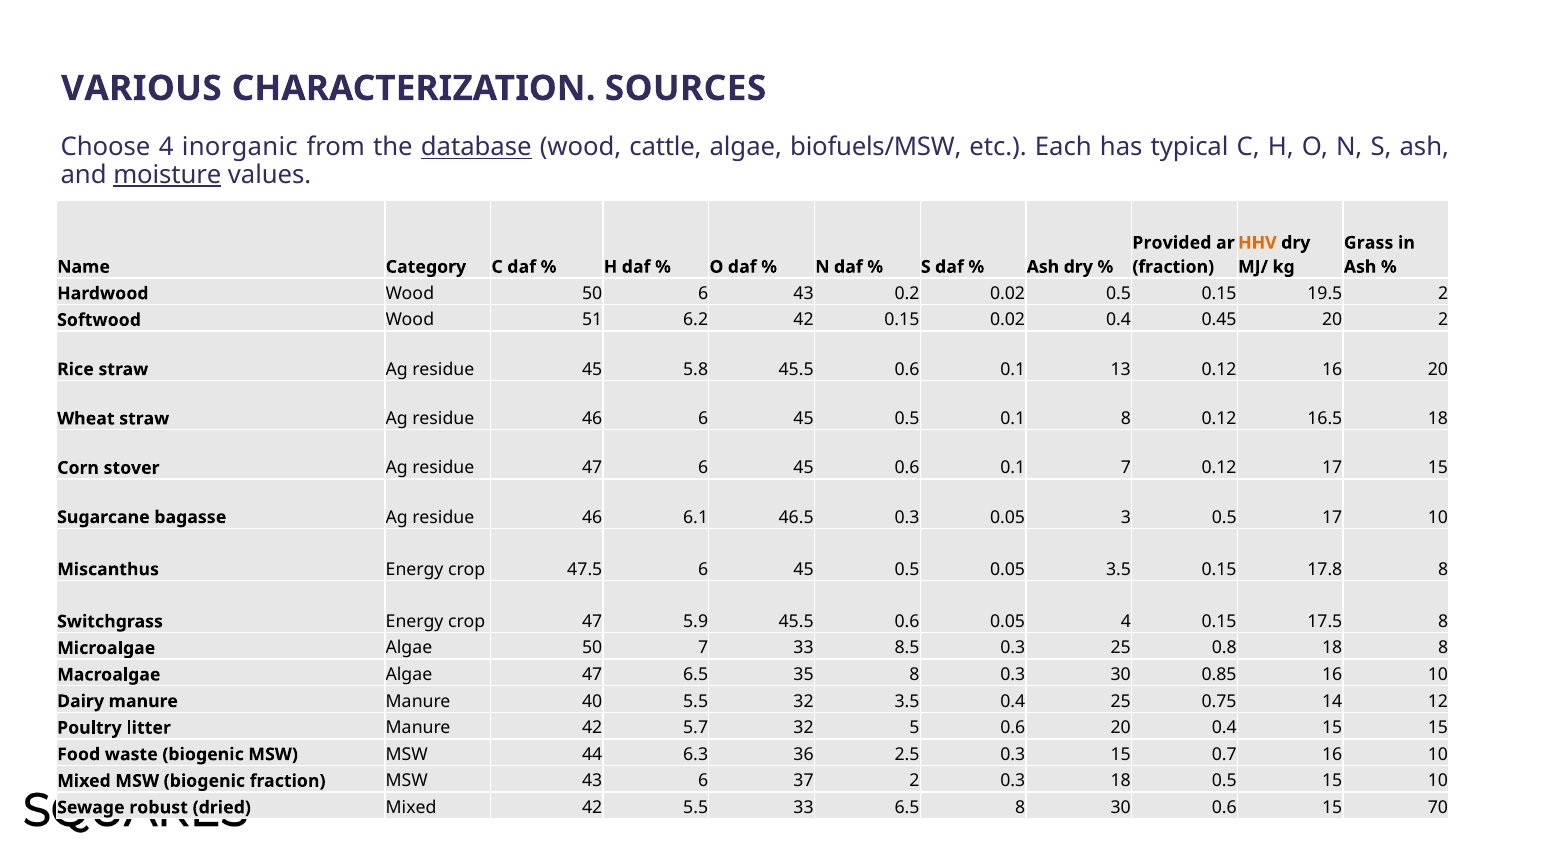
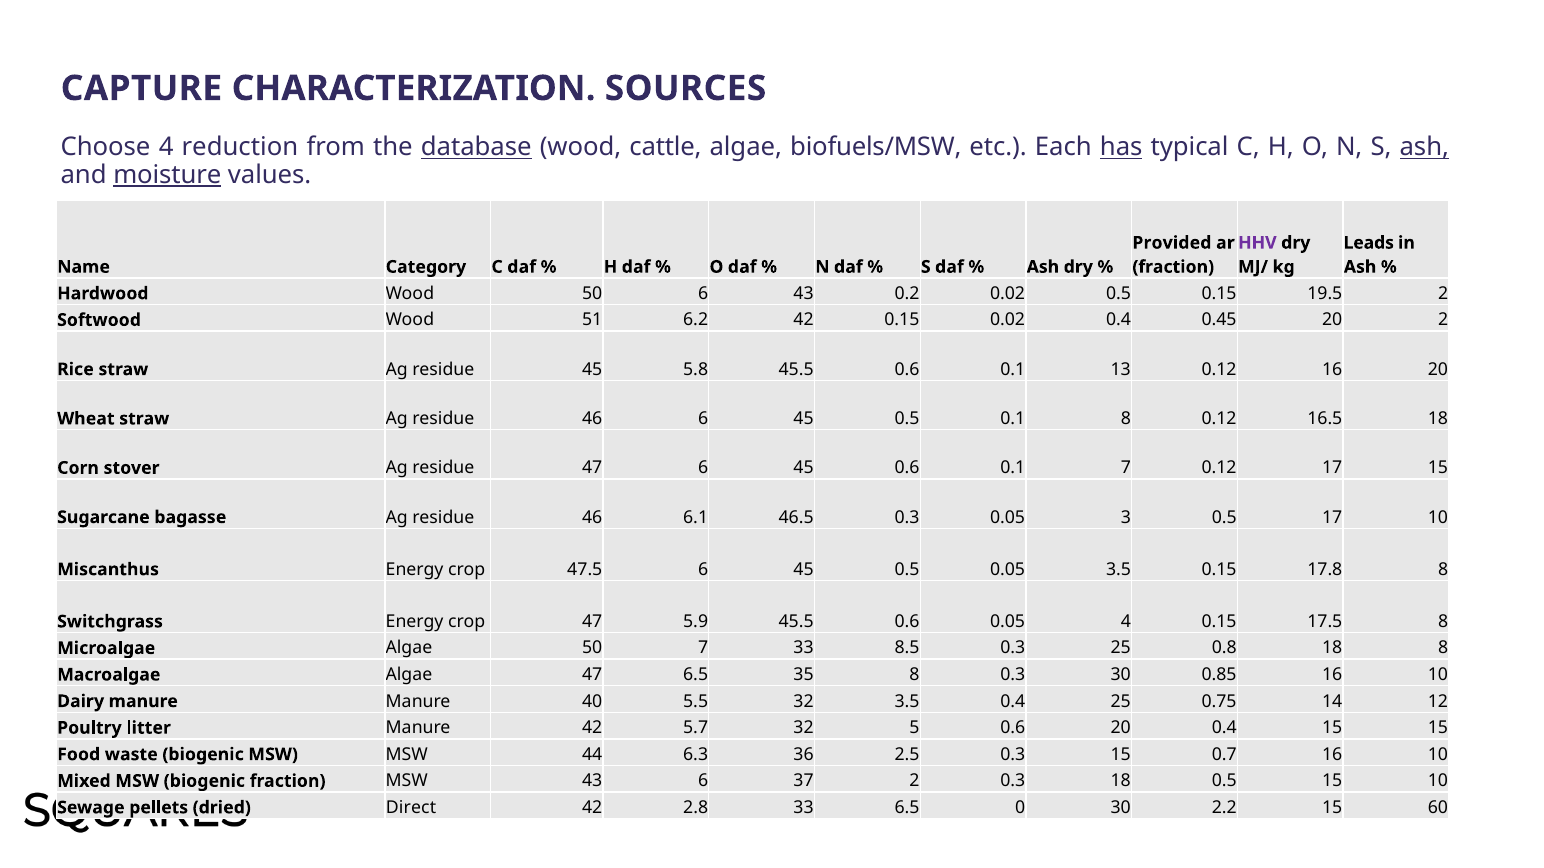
VARIOUS: VARIOUS -> CAPTURE
inorganic: inorganic -> reduction
has underline: none -> present
ash at (1424, 147) underline: none -> present
HHV colour: orange -> purple
Grass: Grass -> Leads
robust: robust -> pellets
dried Mixed: Mixed -> Direct
42 5.5: 5.5 -> 2.8
6.5 8: 8 -> 0
30 0.6: 0.6 -> 2.2
70: 70 -> 60
